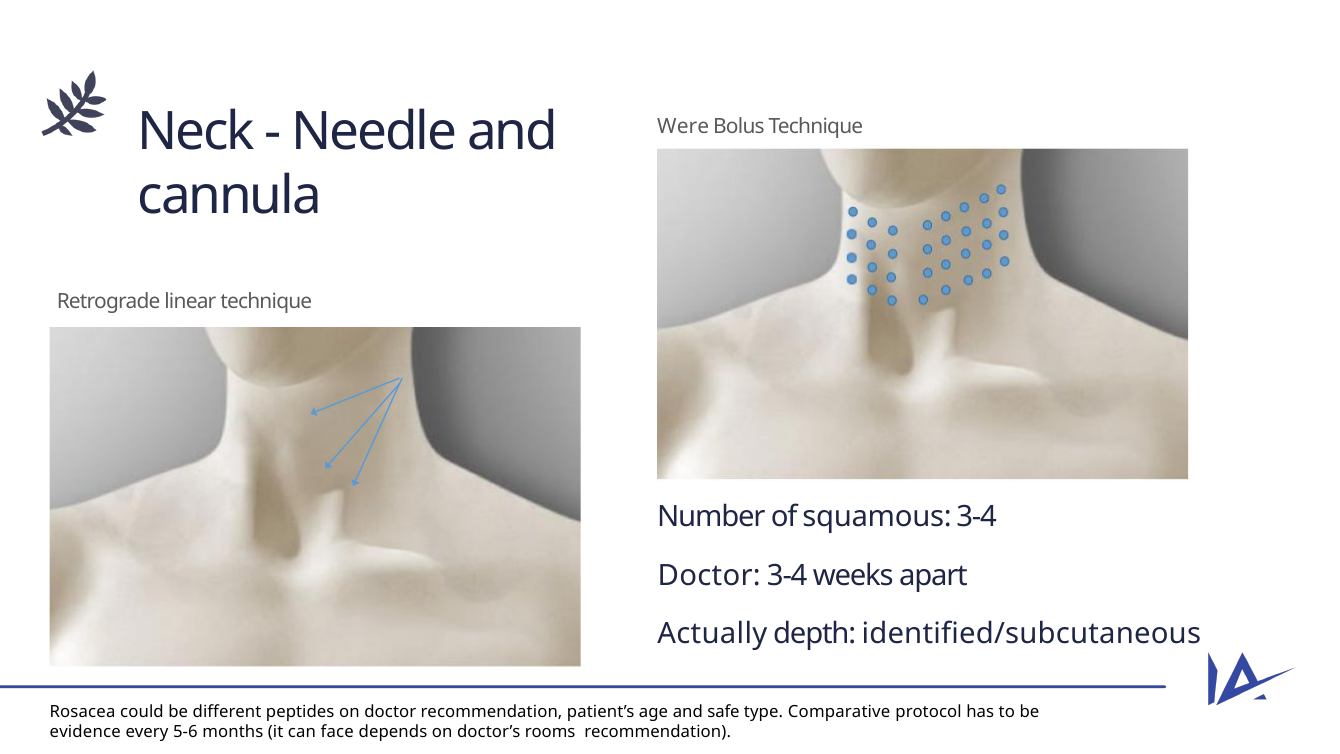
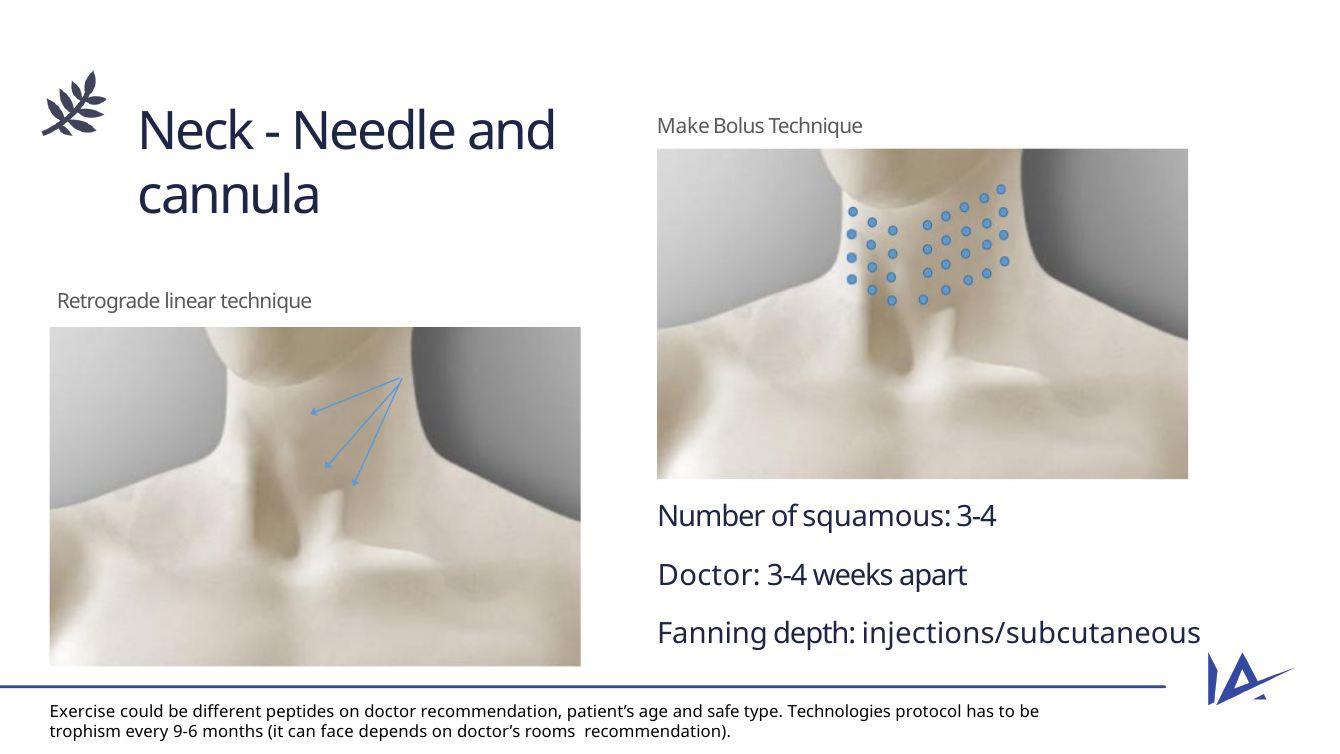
Were: Were -> Make
Actually: Actually -> Fanning
identified/subcutaneous: identified/subcutaneous -> injections/subcutaneous
Rosacea: Rosacea -> Exercise
Comparative: Comparative -> Technologies
evidence: evidence -> trophism
5-6: 5-6 -> 9-6
